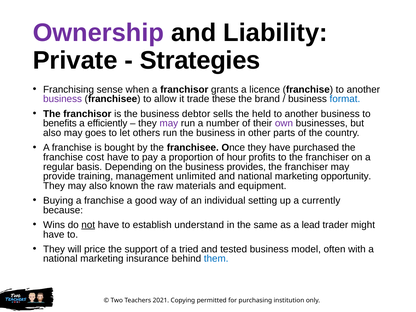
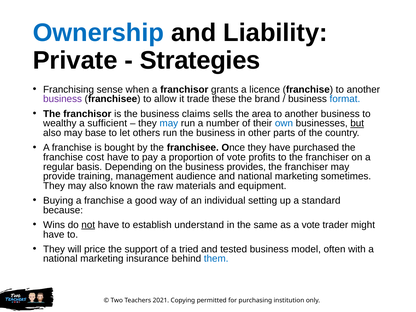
Ownership colour: purple -> blue
debtor: debtor -> claims
held: held -> area
benefits: benefits -> wealthy
efficiently: efficiently -> sufficient
may at (169, 123) colour: purple -> blue
own colour: purple -> blue
but underline: none -> present
goes: goes -> base
of hour: hour -> vote
unlimited: unlimited -> audience
opportunity: opportunity -> sometimes
currently: currently -> standard
a lead: lead -> vote
